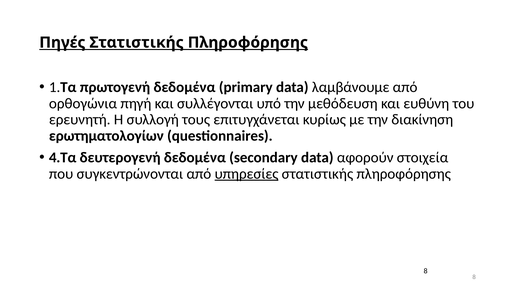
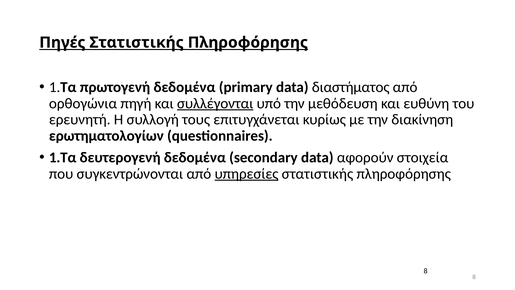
λαμβάνουμε: λαμβάνουμε -> διαστήματος
συλλέγονται underline: none -> present
4.Τα at (63, 157): 4.Τα -> 1.Τα
